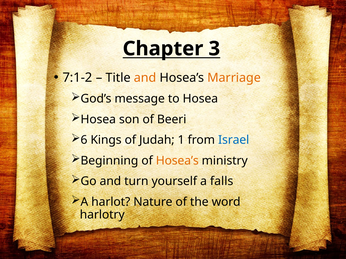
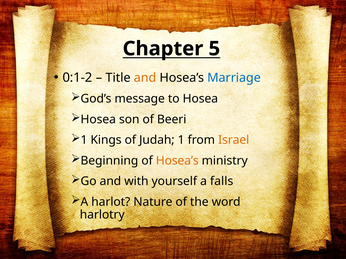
3: 3 -> 5
7:1-2: 7:1-2 -> 0:1-2
Marriage colour: orange -> blue
6 at (84, 140): 6 -> 1
Israel colour: blue -> orange
turn: turn -> with
